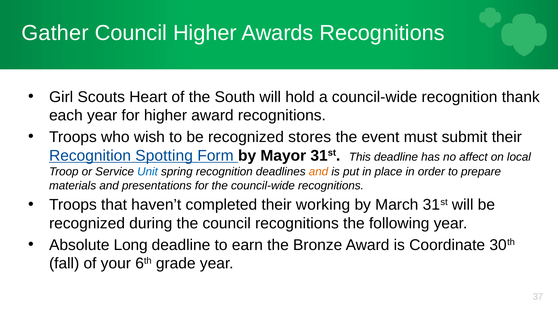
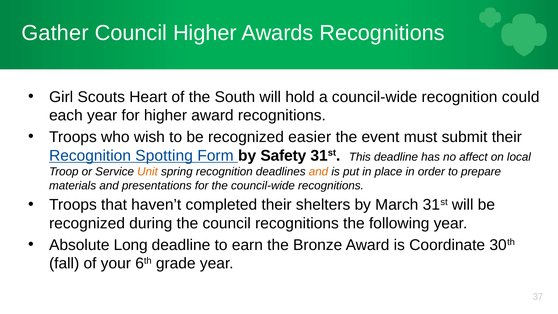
thank: thank -> could
stores: stores -> easier
Mayor: Mayor -> Safety
Unit colour: blue -> orange
working: working -> shelters
